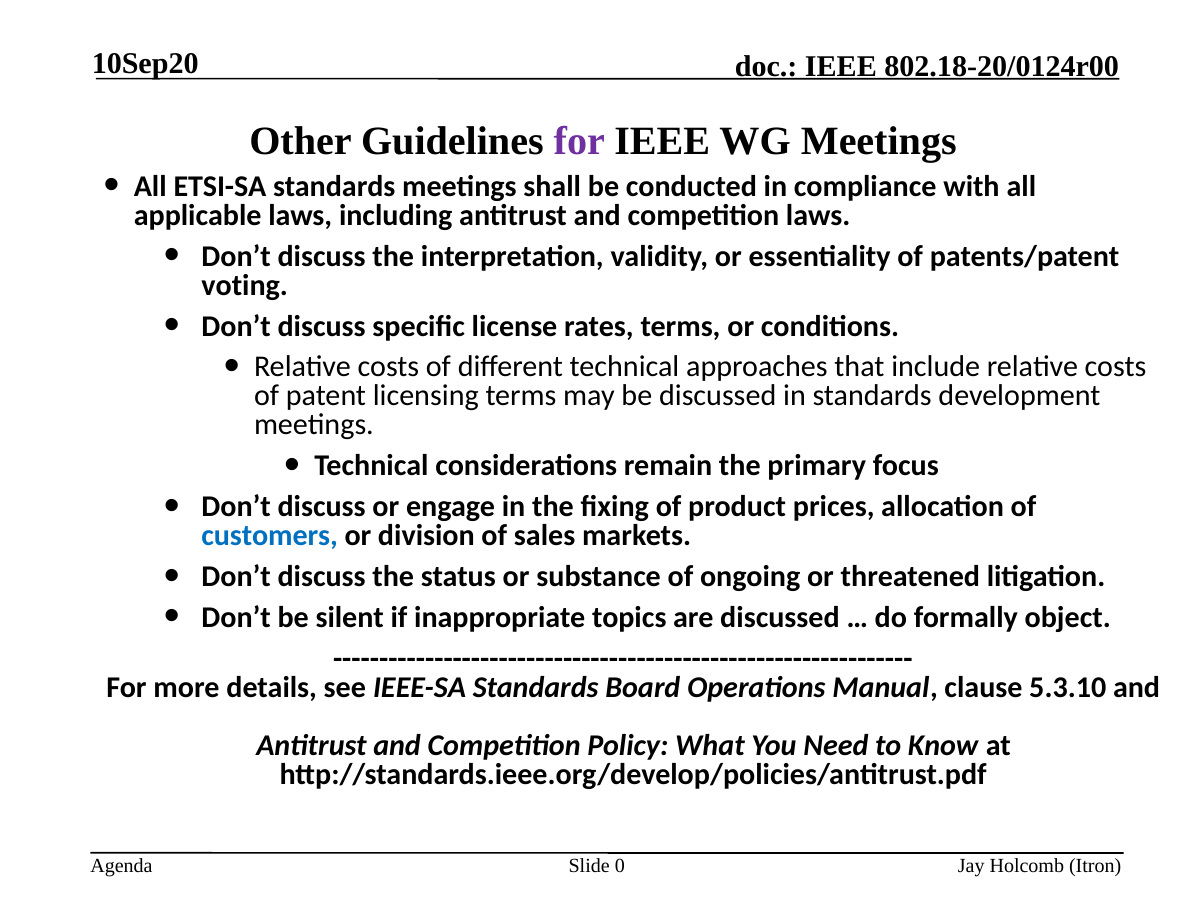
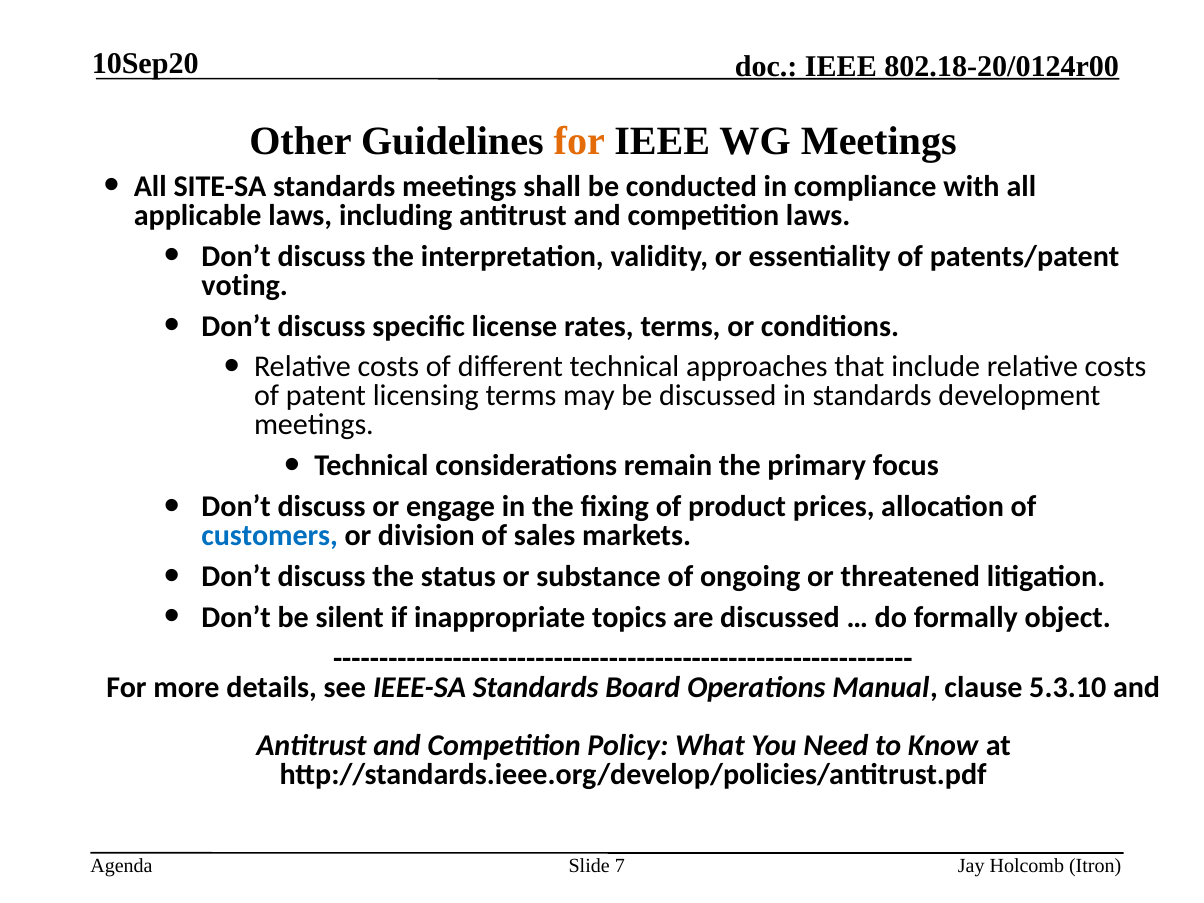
for at (579, 141) colour: purple -> orange
ETSI-SA: ETSI-SA -> SITE-SA
0: 0 -> 7
